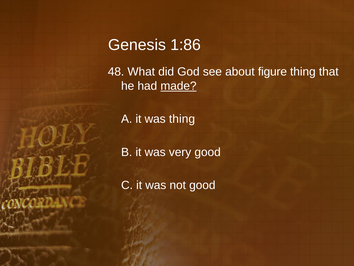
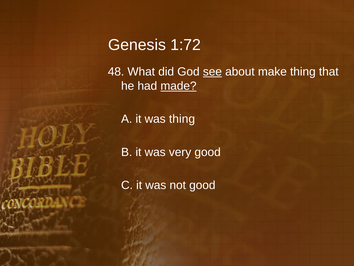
1:86: 1:86 -> 1:72
see underline: none -> present
figure: figure -> make
